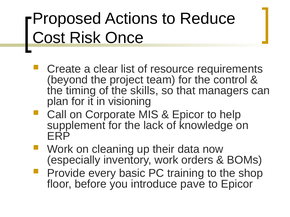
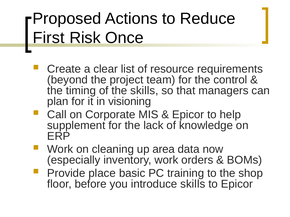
Cost: Cost -> First
their: their -> area
every: every -> place
introduce pave: pave -> skills
